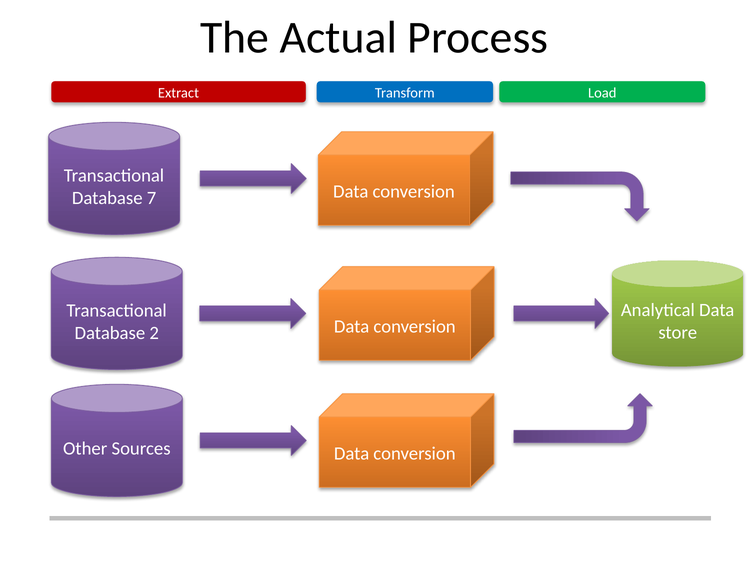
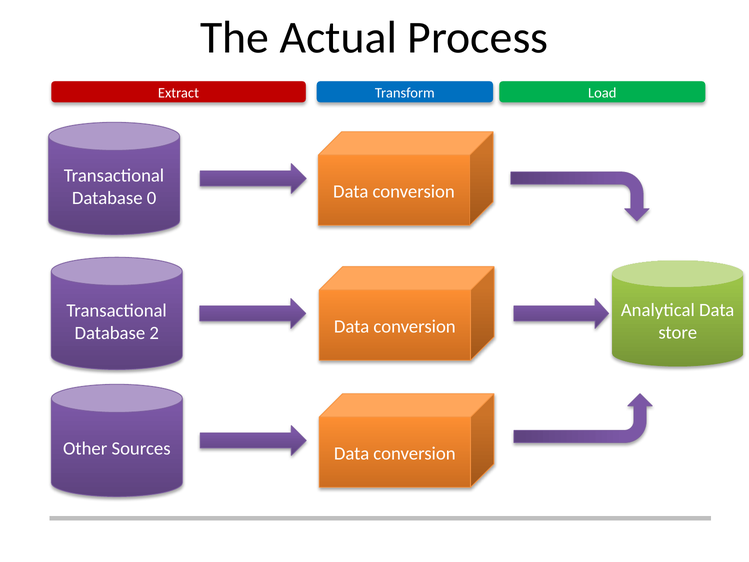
7: 7 -> 0
